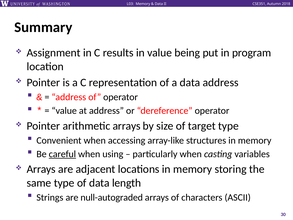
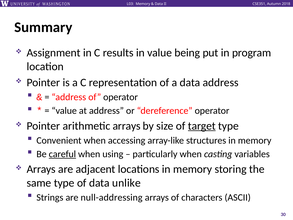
target underline: none -> present
length: length -> unlike
null-autograded: null-autograded -> null-addressing
